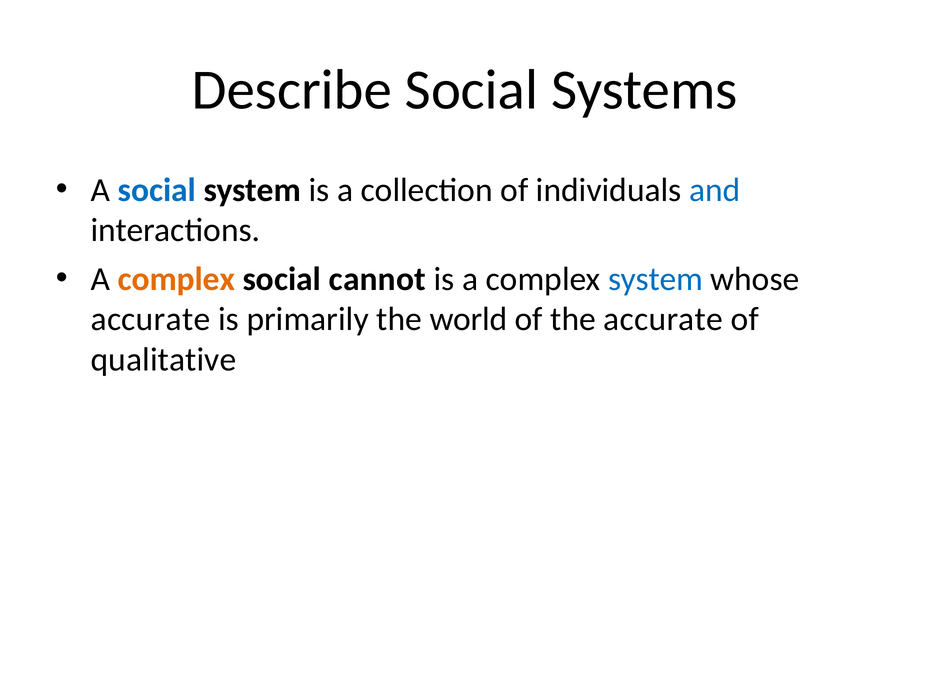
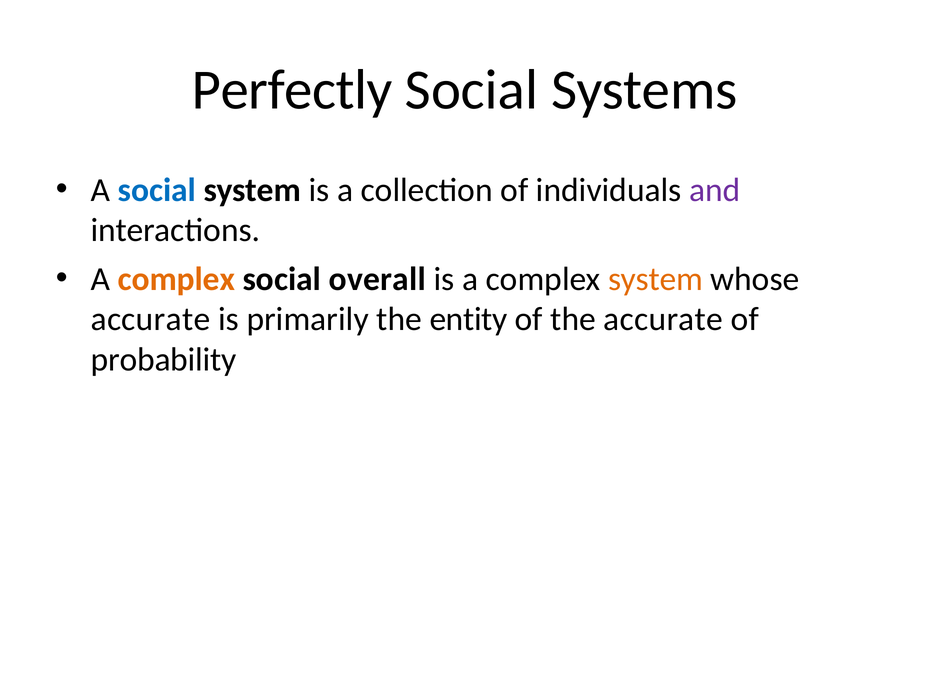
Describe: Describe -> Perfectly
and colour: blue -> purple
cannot: cannot -> overall
system at (655, 279) colour: blue -> orange
world: world -> entity
qualitative: qualitative -> probability
